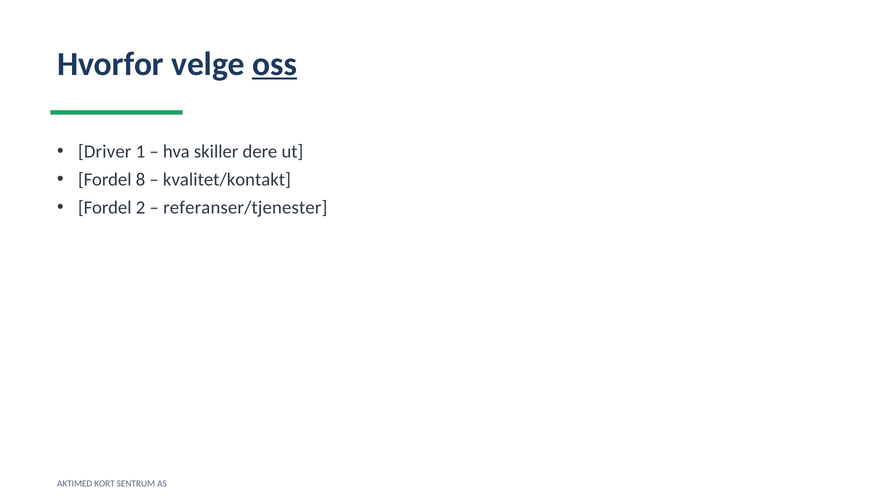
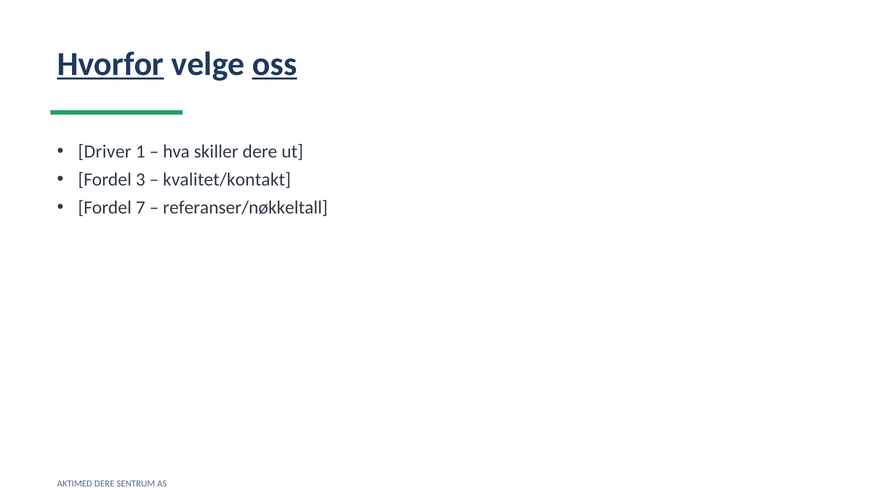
Hvorfor underline: none -> present
8: 8 -> 3
2: 2 -> 7
referanser/tjenester: referanser/tjenester -> referanser/nøkkeltall
AKTIMED KORT: KORT -> DERE
